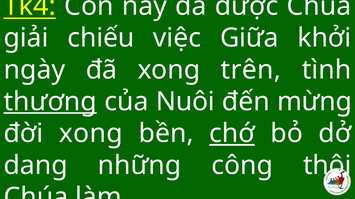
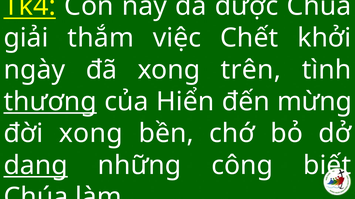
chiếu: chiếu -> thắm
Giữa: Giữa -> Chết
Nuôi: Nuôi -> Hiển
chớ underline: present -> none
dang underline: none -> present
thôi: thôi -> biết
